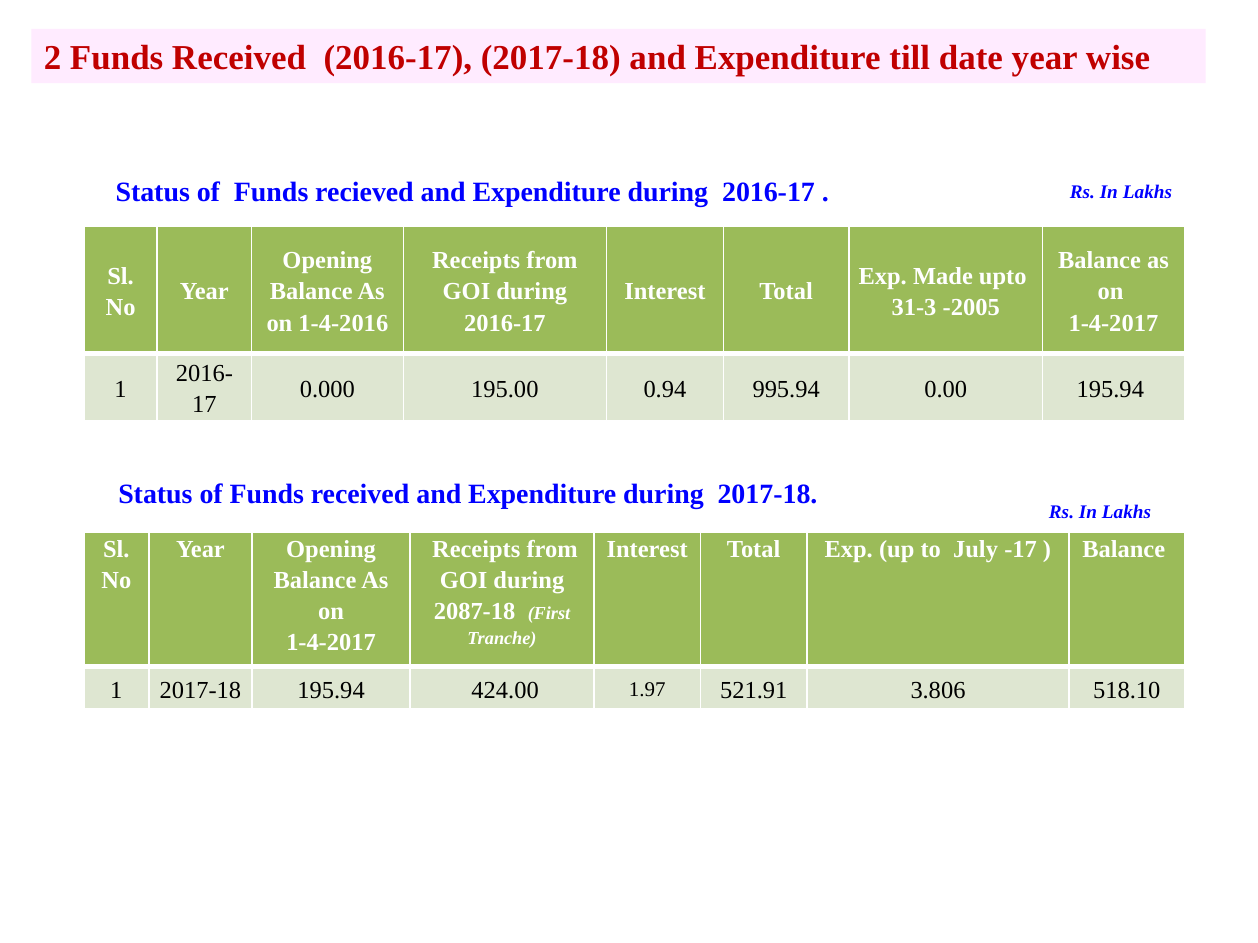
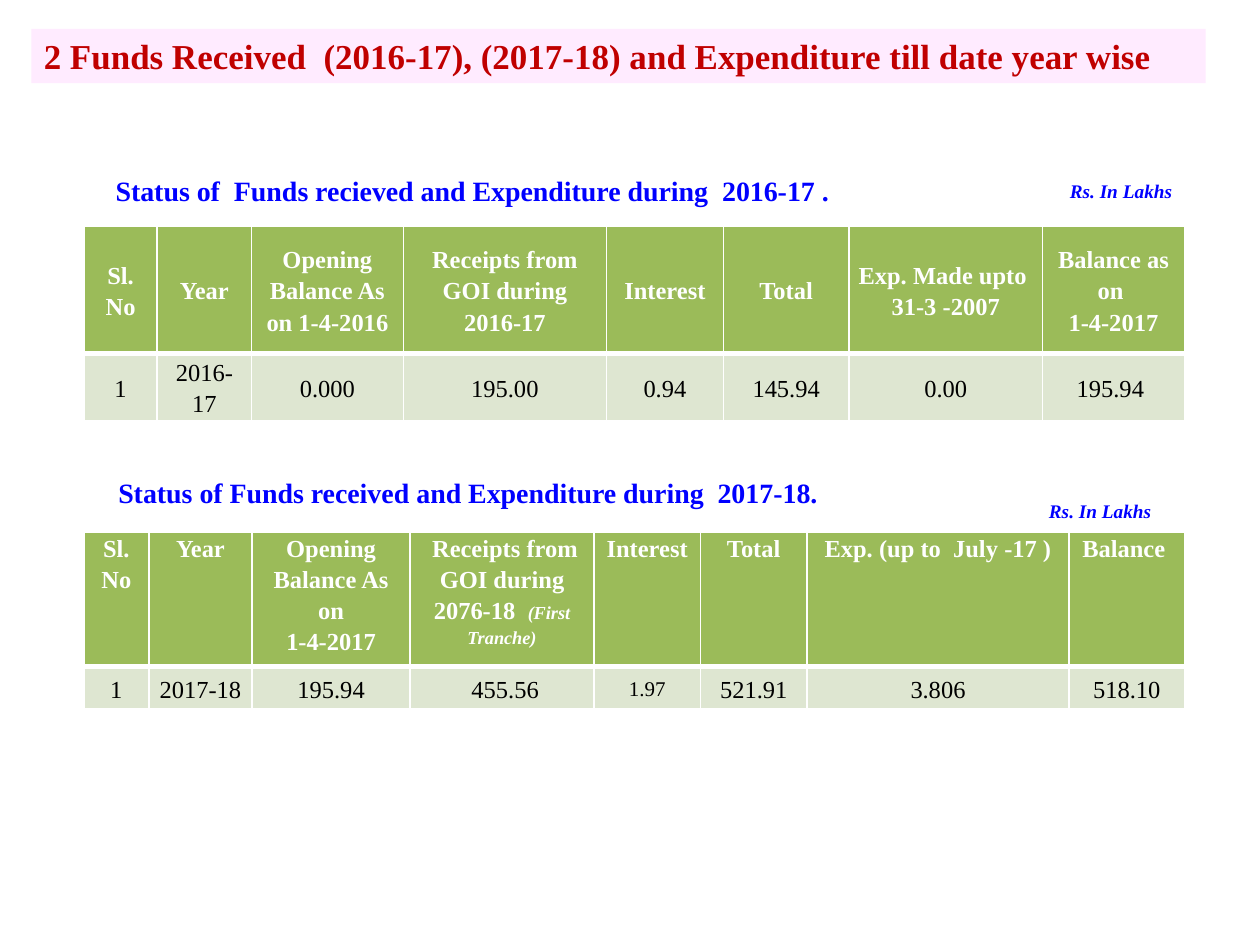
-2005: -2005 -> -2007
995.94: 995.94 -> 145.94
2087-18: 2087-18 -> 2076-18
424.00: 424.00 -> 455.56
